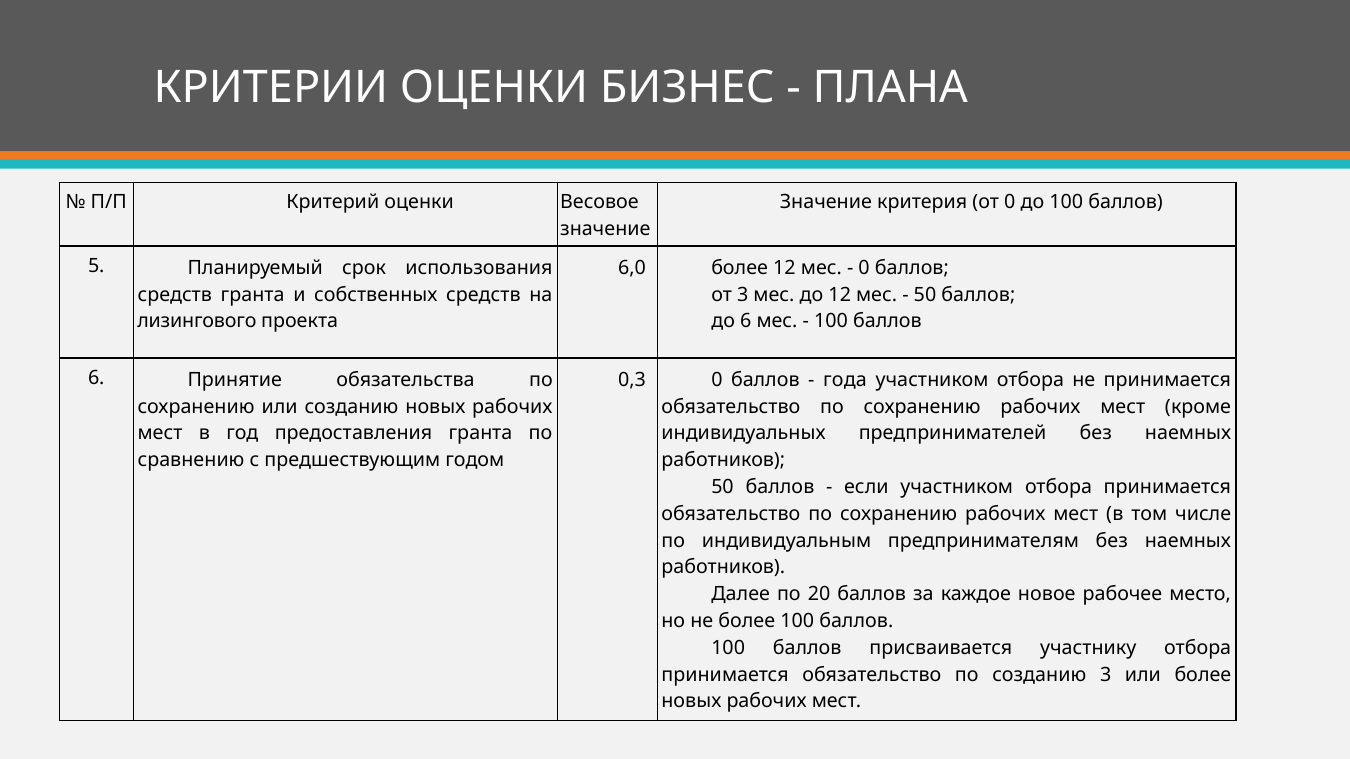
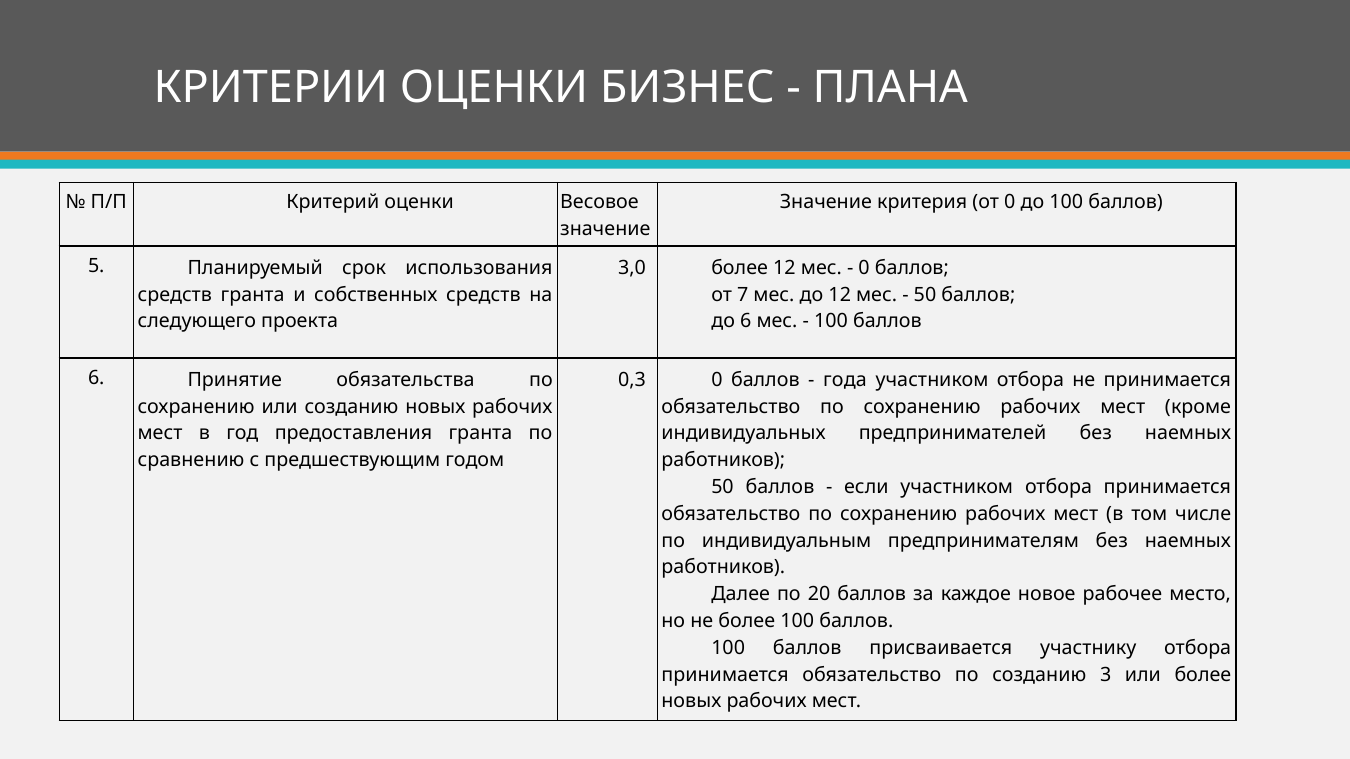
6,0: 6,0 -> 3,0
от 3: 3 -> 7
лизингового: лизингового -> следующего
